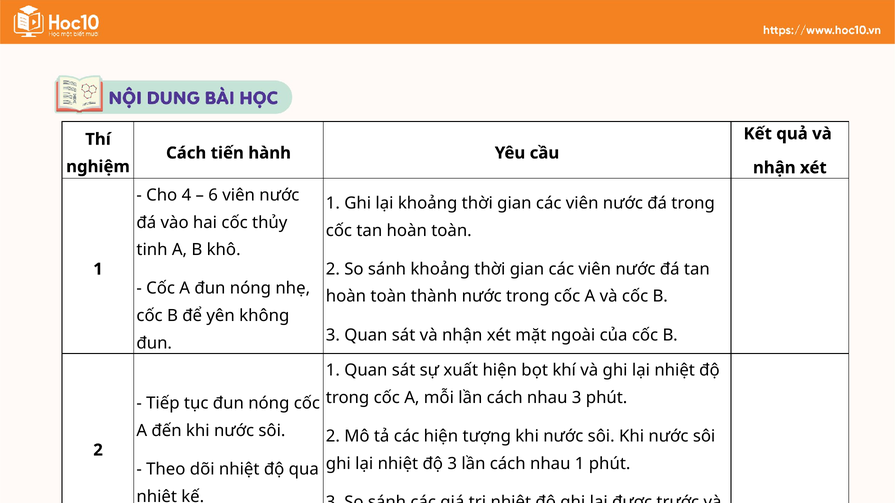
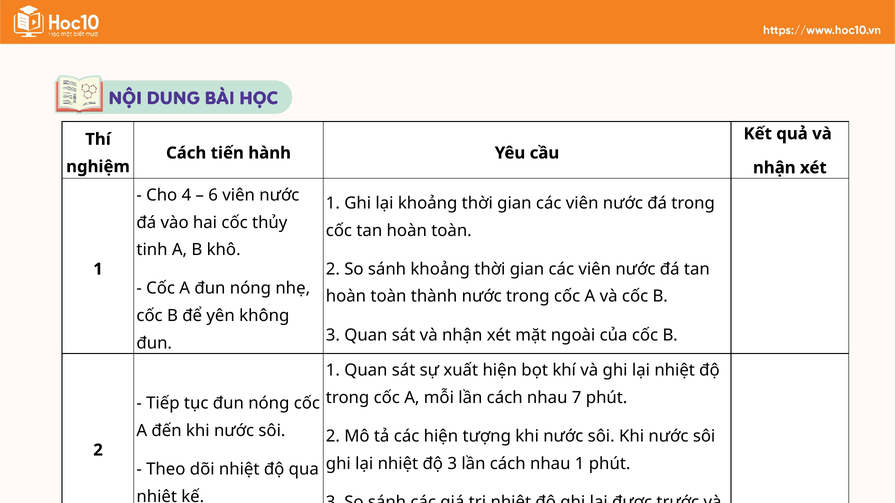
nhau 3: 3 -> 7
